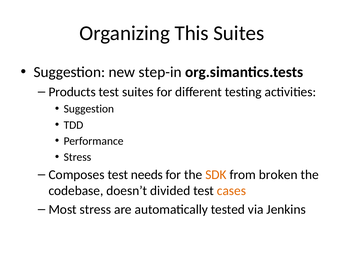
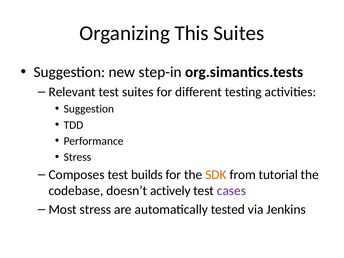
Products: Products -> Relevant
needs: needs -> builds
broken: broken -> tutorial
divided: divided -> actively
cases colour: orange -> purple
